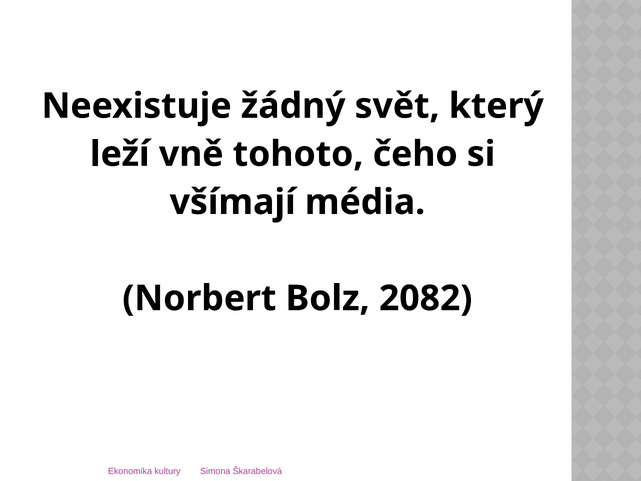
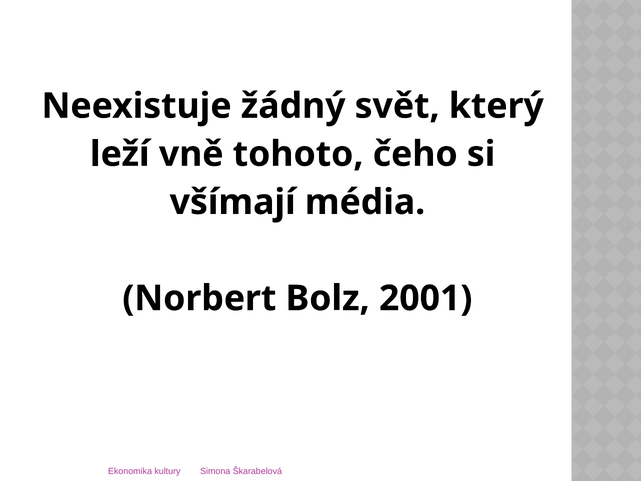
2082: 2082 -> 2001
